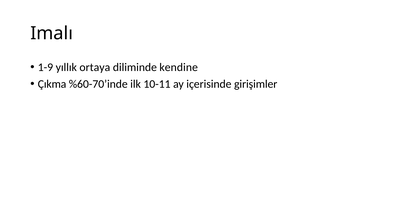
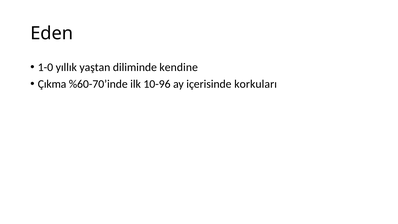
Imalı: Imalı -> Eden
1-9: 1-9 -> 1-0
ortaya: ortaya -> yaştan
10-11: 10-11 -> 10-96
girişimler: girişimler -> korkuları
